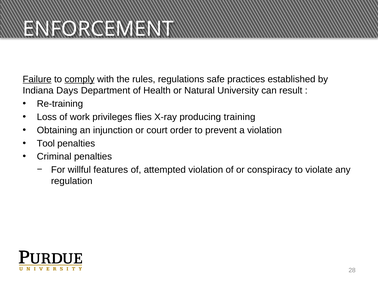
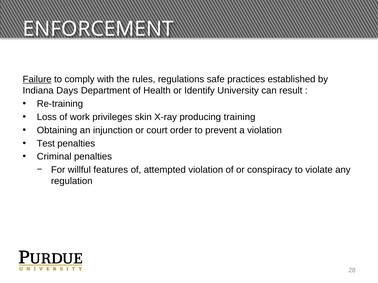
comply underline: present -> none
Natural: Natural -> Identify
flies: flies -> skin
Tool: Tool -> Test
